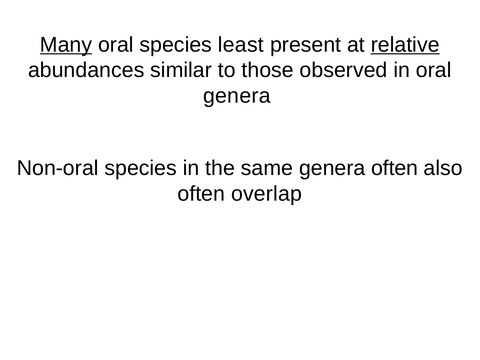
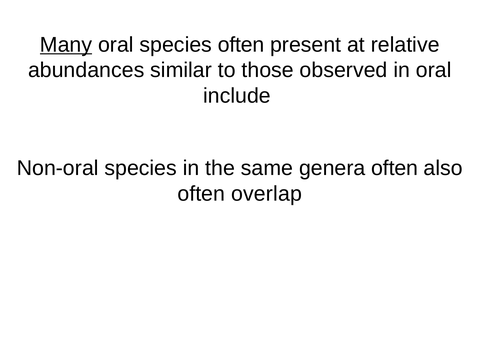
species least: least -> often
relative underline: present -> none
genera at (237, 96): genera -> include
